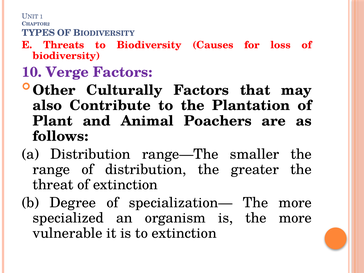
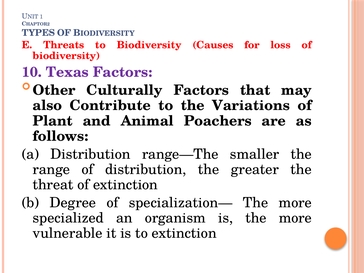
Verge: Verge -> Texas
Plantation: Plantation -> Variations
